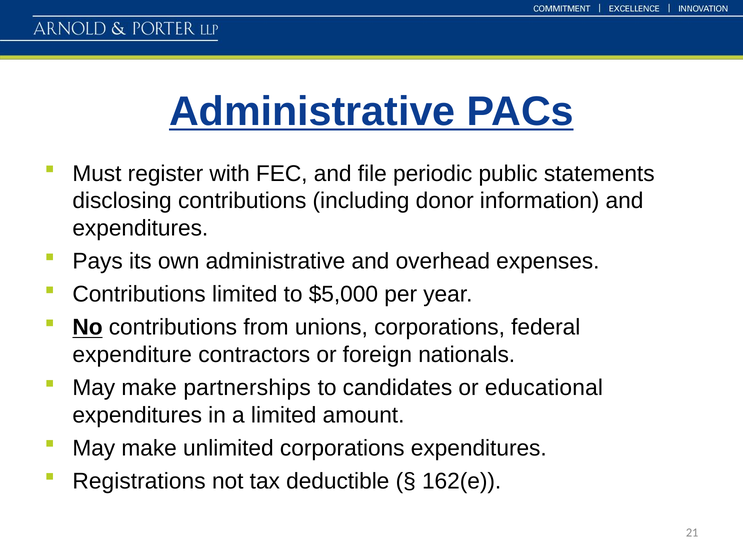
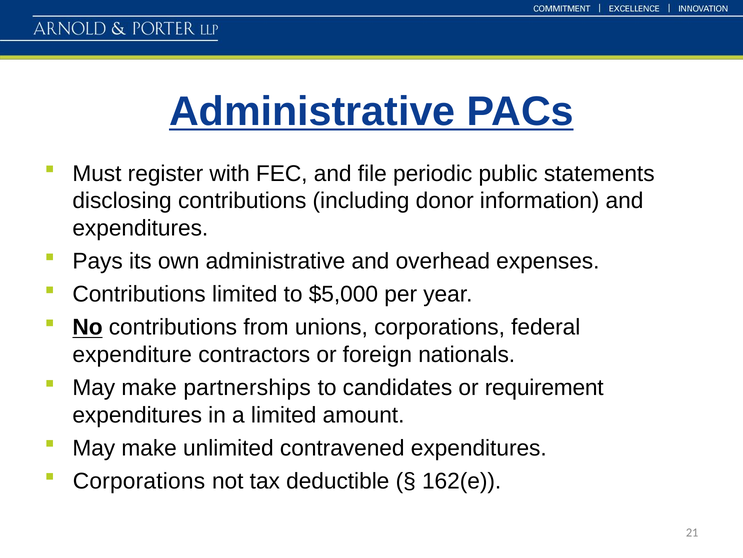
educational: educational -> requirement
unlimited corporations: corporations -> contravened
Registrations at (139, 481): Registrations -> Corporations
